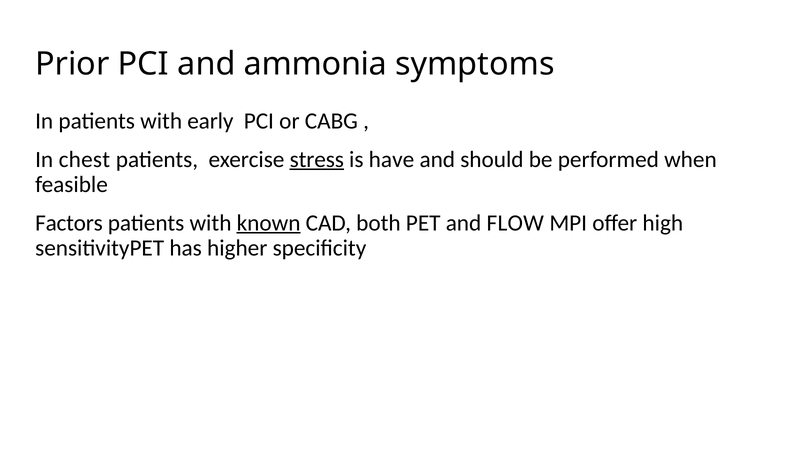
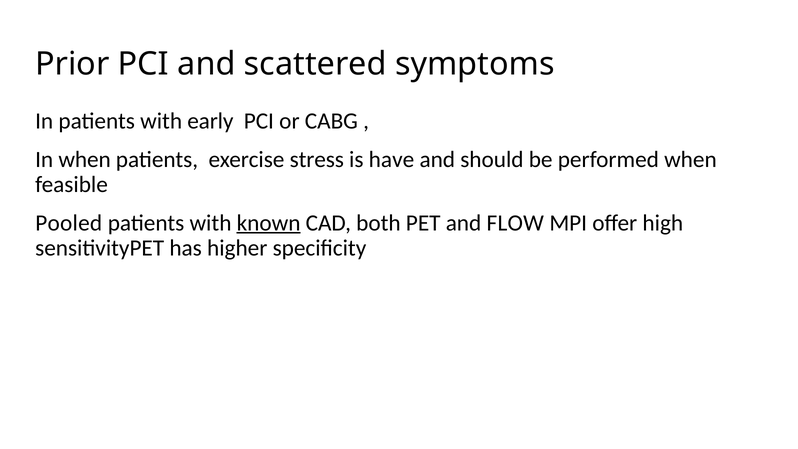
ammonia: ammonia -> scattered
In chest: chest -> when
stress underline: present -> none
Factors: Factors -> Pooled
